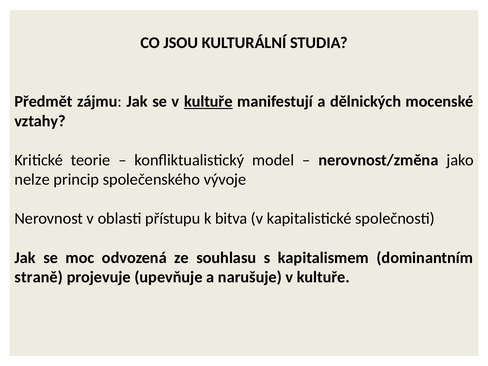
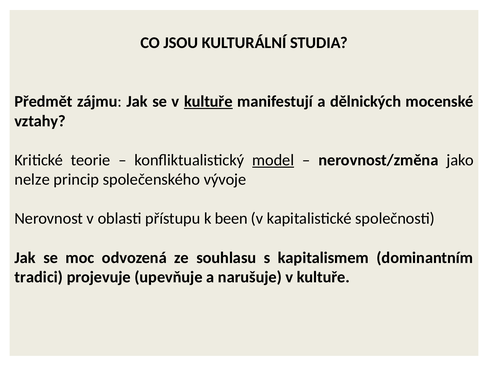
model underline: none -> present
bitva: bitva -> been
straně: straně -> tradici
